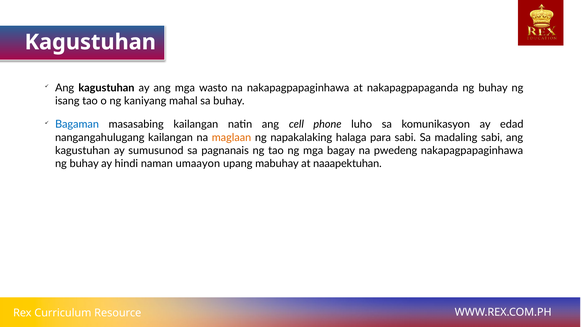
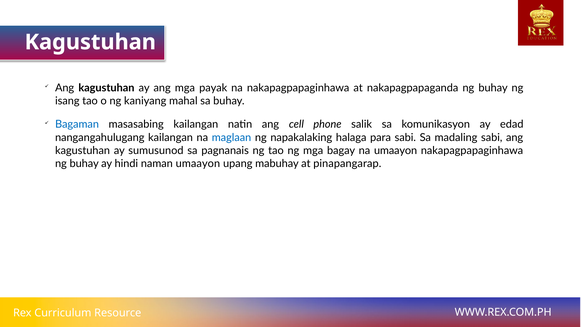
wasto: wasto -> payak
luho: luho -> salik
maglaan colour: orange -> blue
na pwedeng: pwedeng -> umaayon
naaapektuhan: naaapektuhan -> pinapangarap
